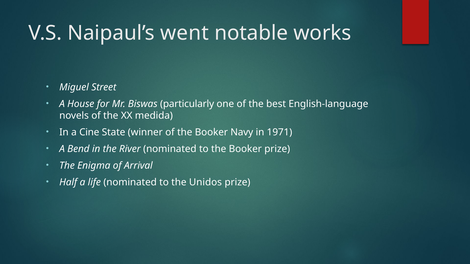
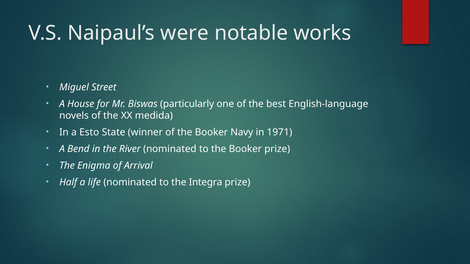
went: went -> were
Cine: Cine -> Esto
Unidos: Unidos -> Integra
